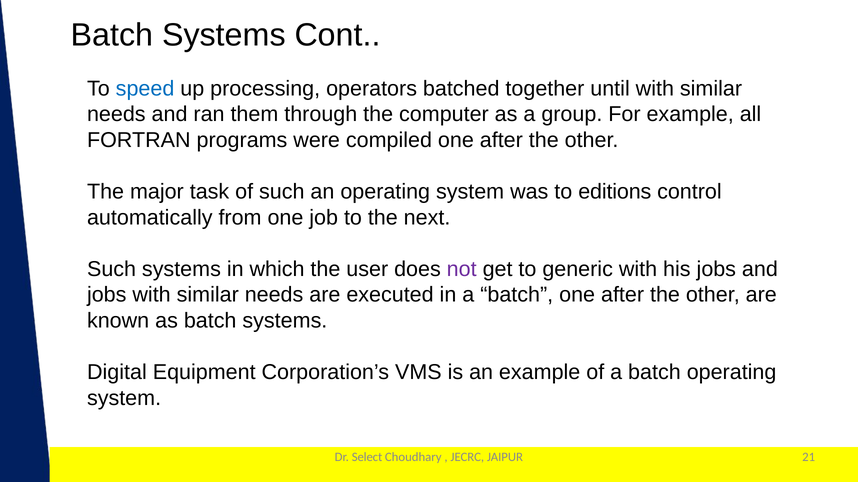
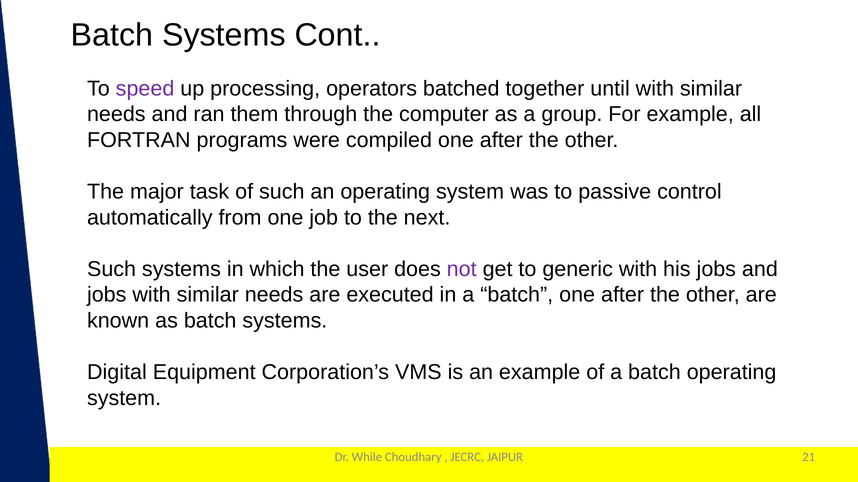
speed colour: blue -> purple
editions: editions -> passive
Select: Select -> While
